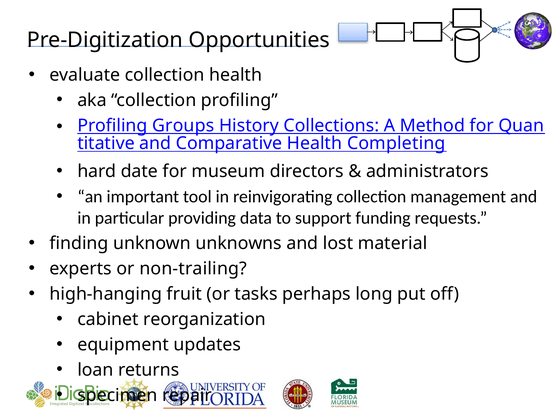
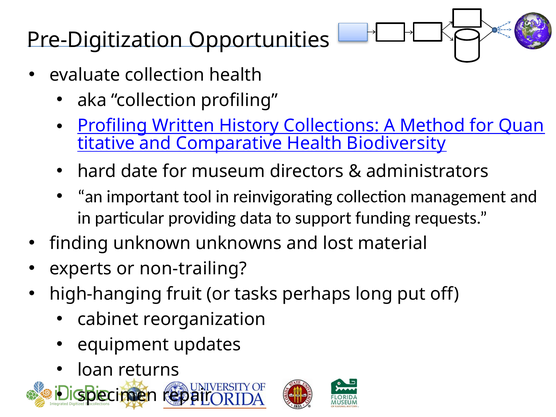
Groups: Groups -> Written
Completing: Completing -> Biodiversity
